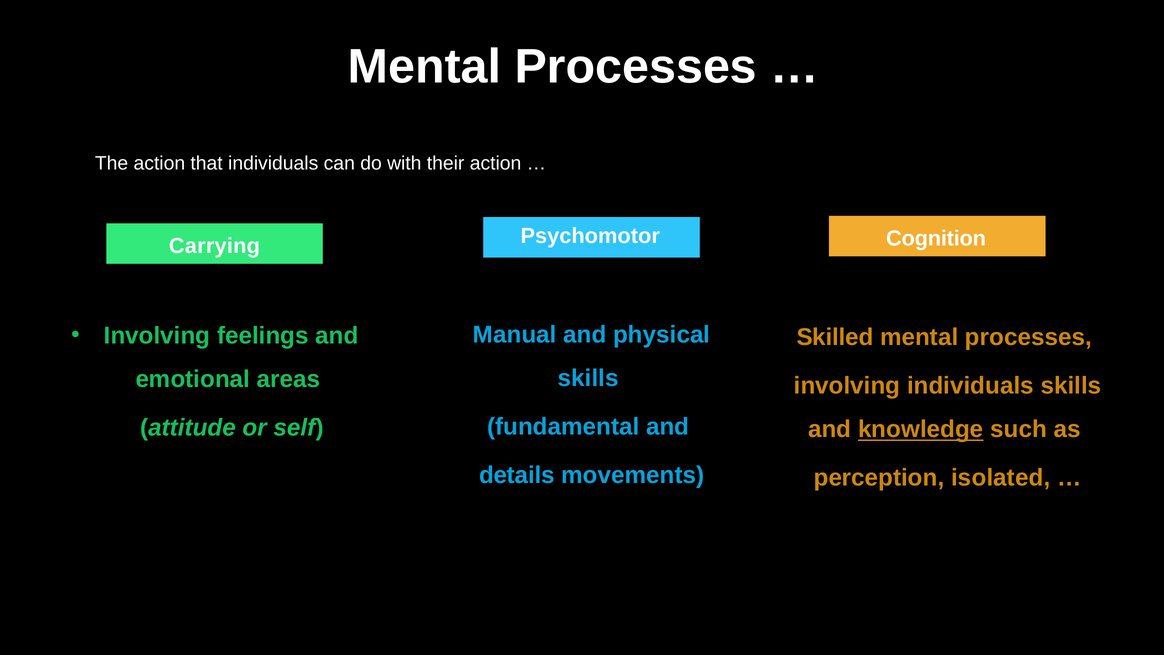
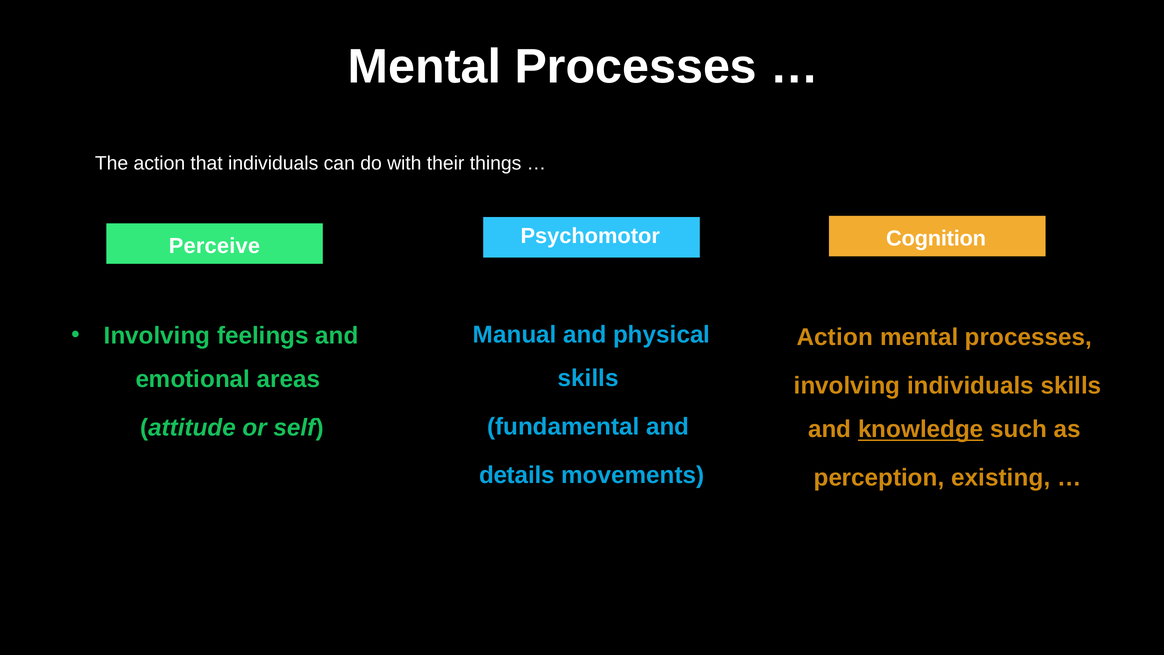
their action: action -> things
Carrying: Carrying -> Perceive
Skilled at (835, 337): Skilled -> Action
isolated: isolated -> existing
